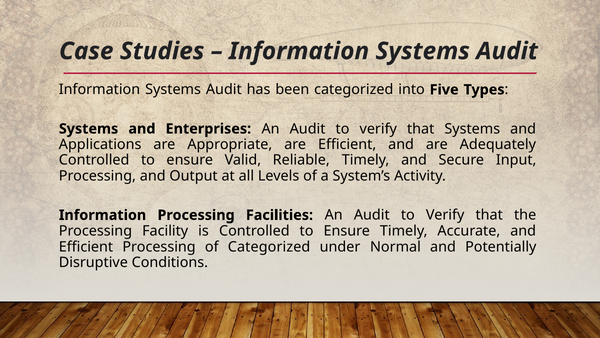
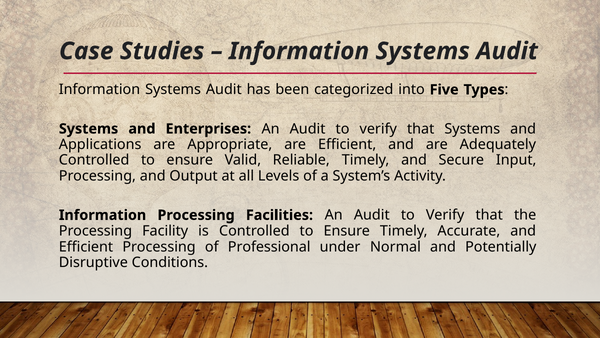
of Categorized: Categorized -> Professional
